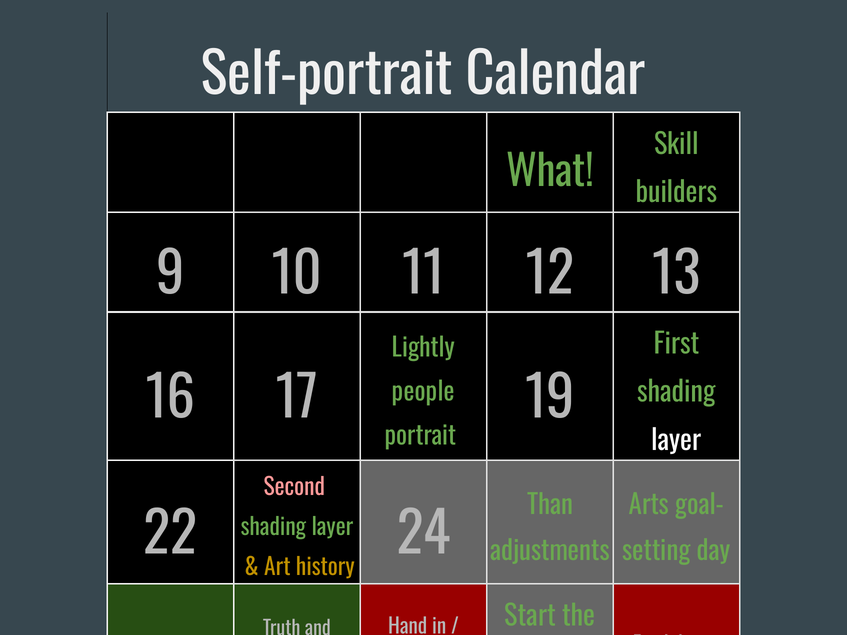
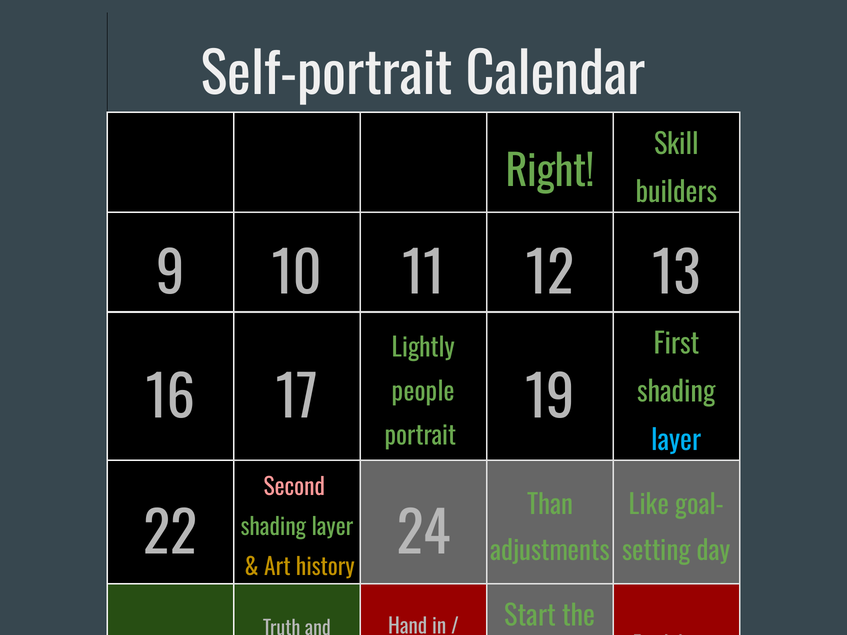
What: What -> Right
layer at (676, 441) colour: white -> light blue
Arts: Arts -> Like
